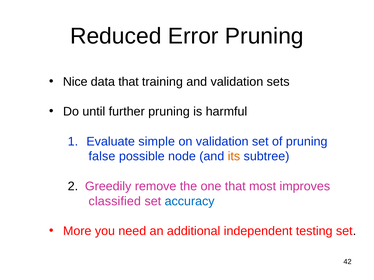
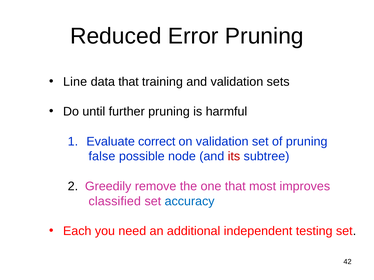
Nice: Nice -> Line
simple: simple -> correct
its colour: orange -> red
More: More -> Each
